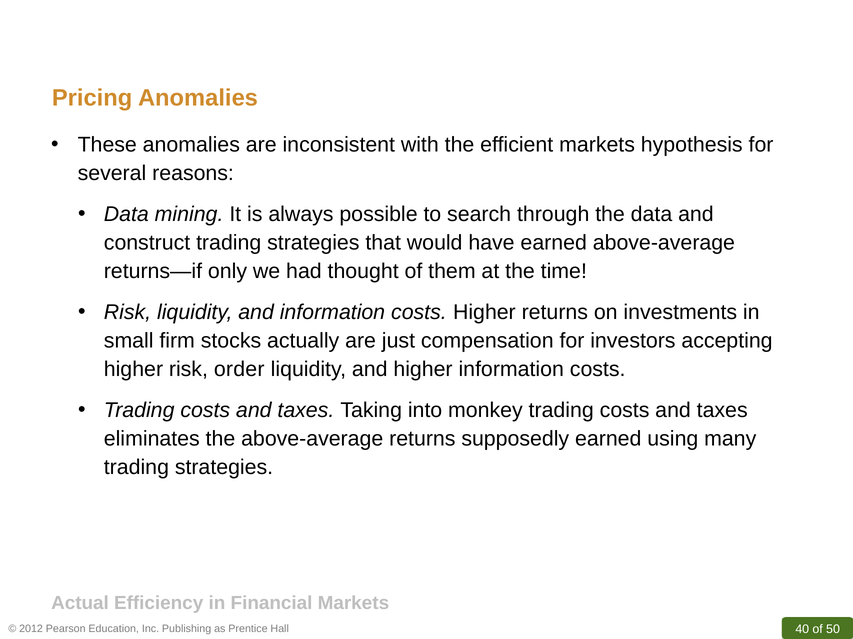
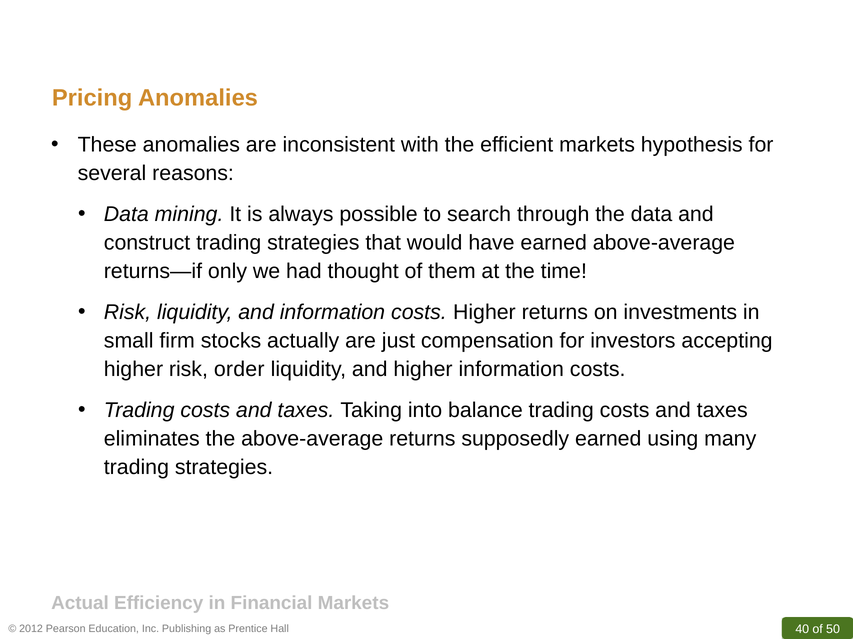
monkey: monkey -> balance
